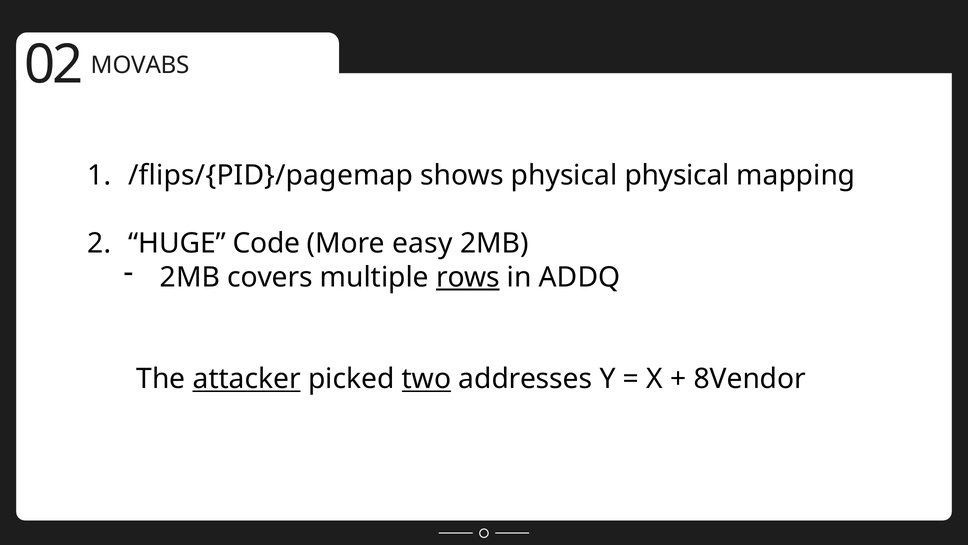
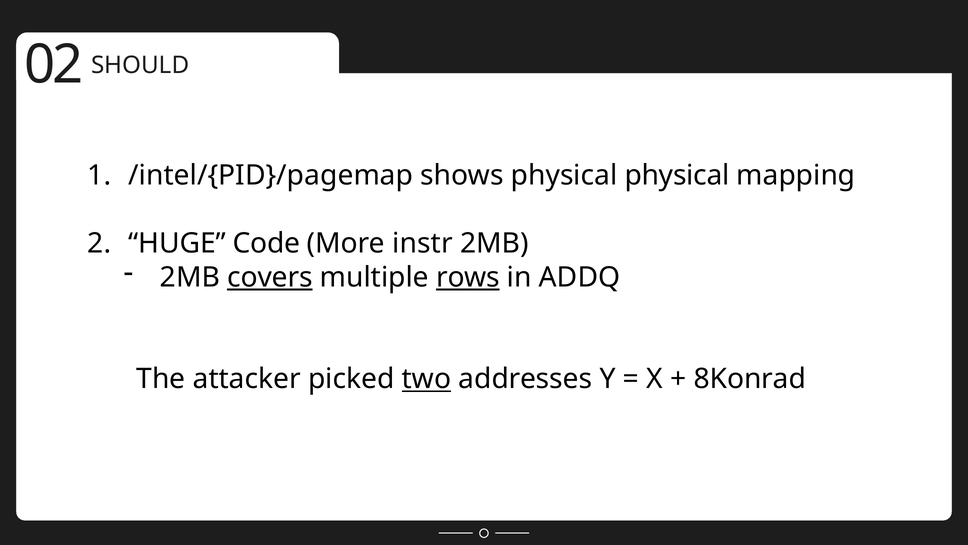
MOVABS: MOVABS -> SHOULD
/flips/{PID}/pagemap: /flips/{PID}/pagemap -> /intel/{PID}/pagemap
easy: easy -> instr
covers underline: none -> present
attacker underline: present -> none
8Vendor: 8Vendor -> 8Konrad
